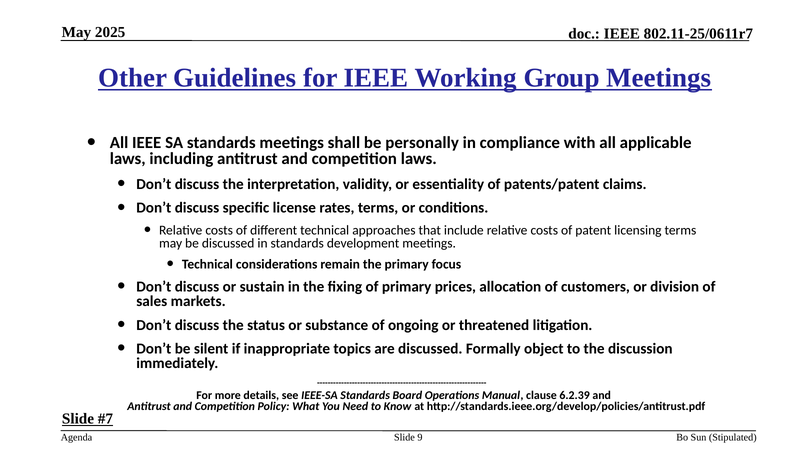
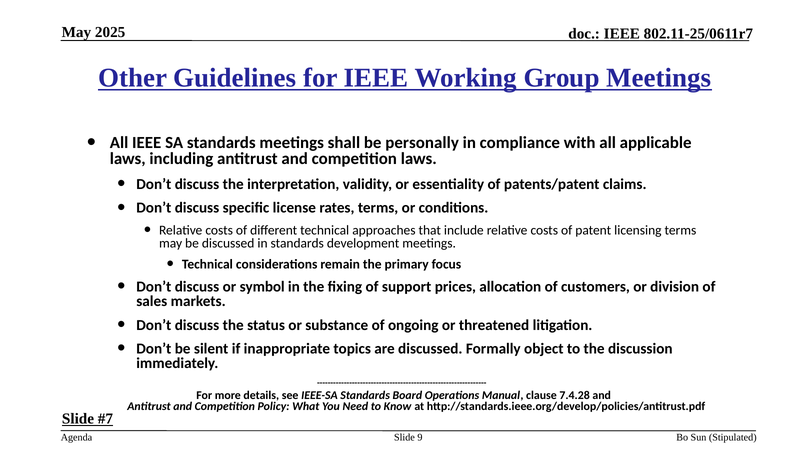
sustain: sustain -> symbol
of primary: primary -> support
6.2.39: 6.2.39 -> 7.4.28
